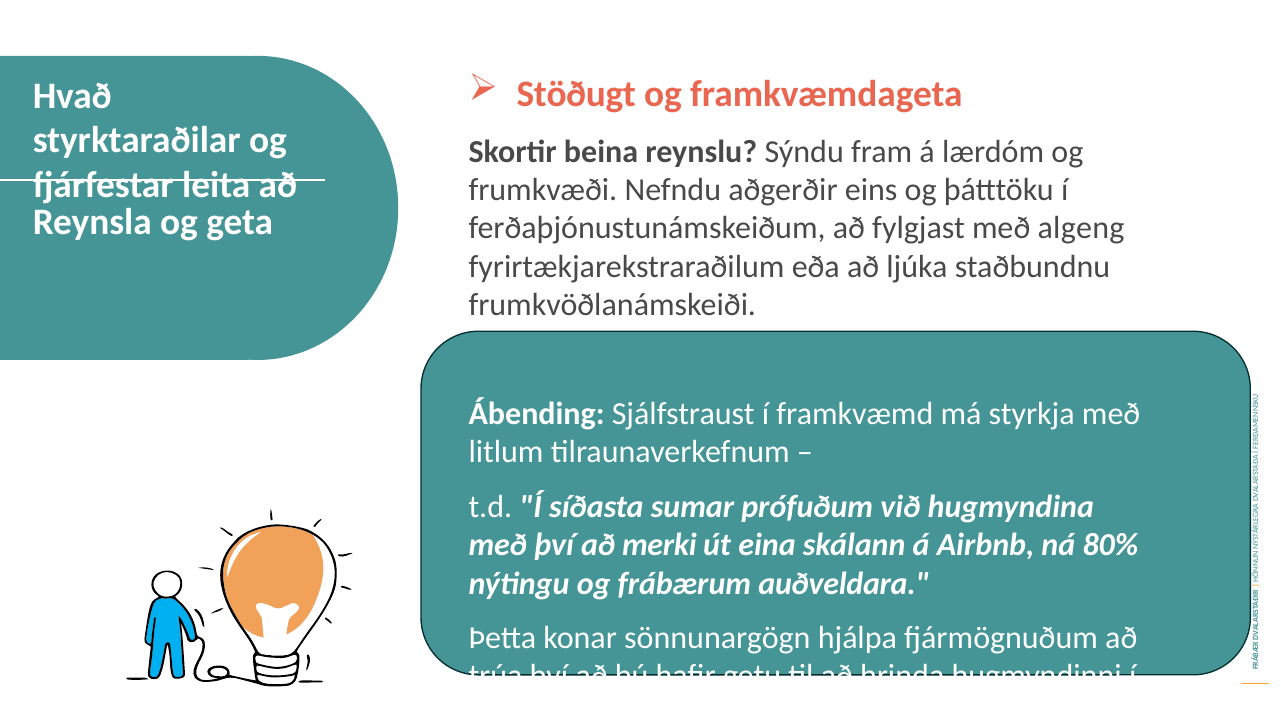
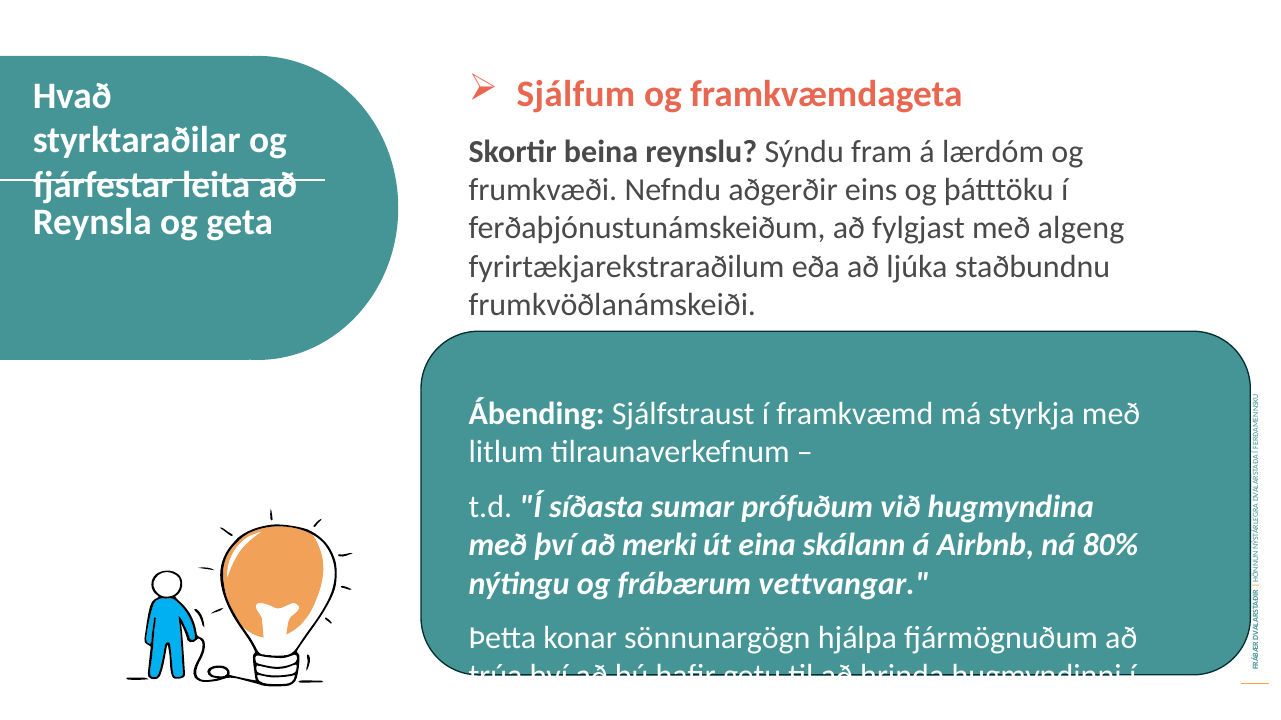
Stöðugt: Stöðugt -> Sjálfum
auðveldara: auðveldara -> vettvangar
